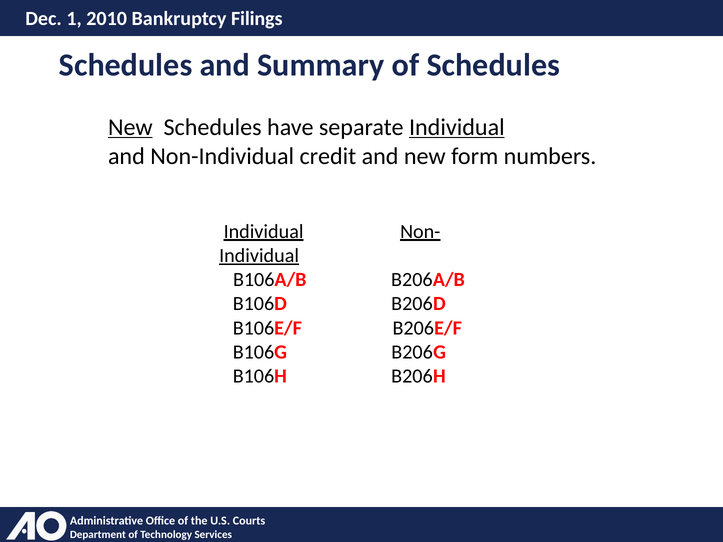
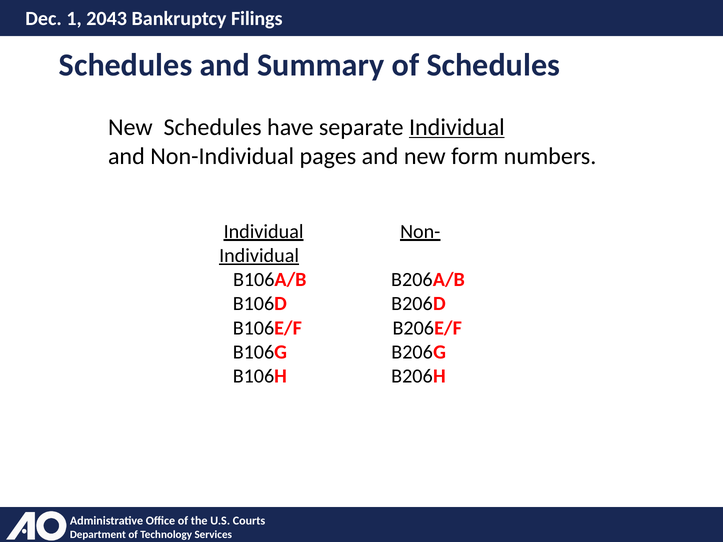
2010: 2010 -> 2043
New at (130, 127) underline: present -> none
credit: credit -> pages
